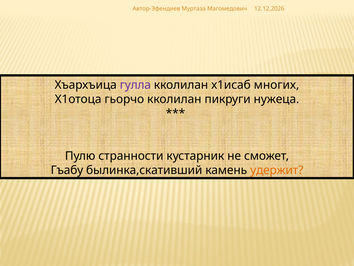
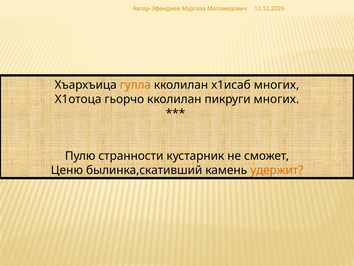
гулла colour: purple -> orange
пикруги нужеца: нужеца -> многих
Гъабу: Гъабу -> Ценю
